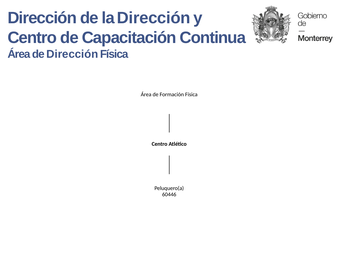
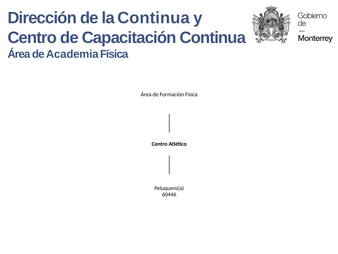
la Dirección: Dirección -> Continua
de Dirección: Dirección -> Academia
